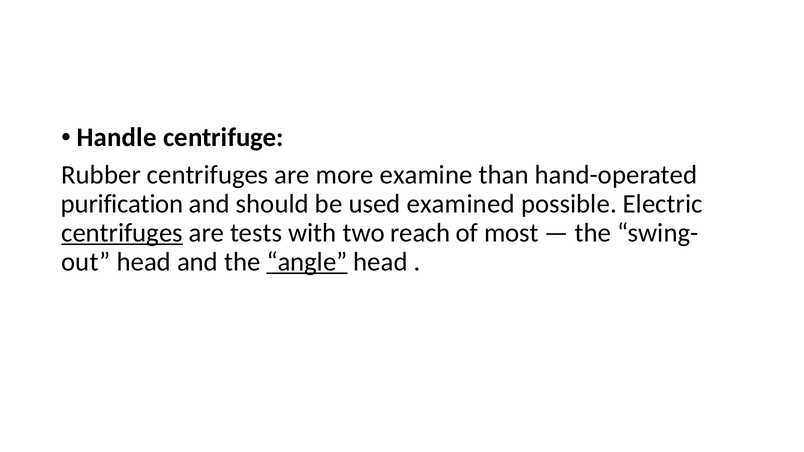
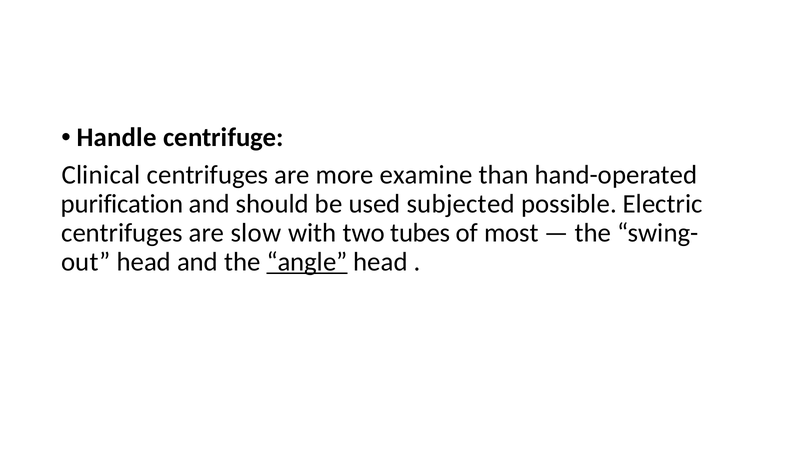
Rubber: Rubber -> Clinical
examined: examined -> subjected
centrifuges at (122, 233) underline: present -> none
tests: tests -> slow
reach: reach -> tubes
